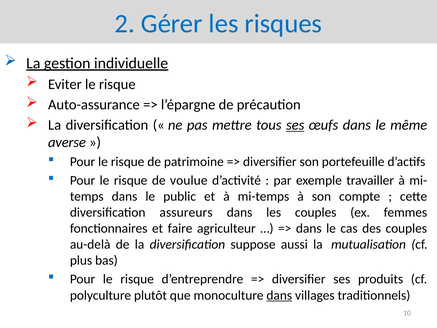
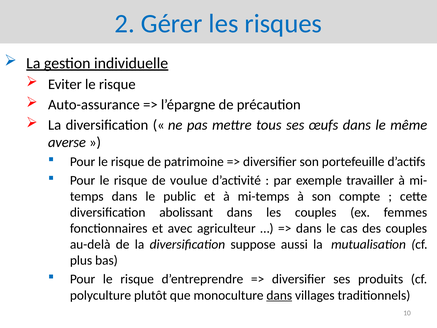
ses at (295, 125) underline: present -> none
assureurs: assureurs -> abolissant
faire: faire -> avec
